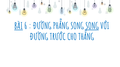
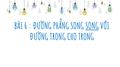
BÀI underline: present -> none
ĐƯỜNG TRƯỚC: TRƯỚC -> TRONG
CHO THẲNG: THẲNG -> TRONG
